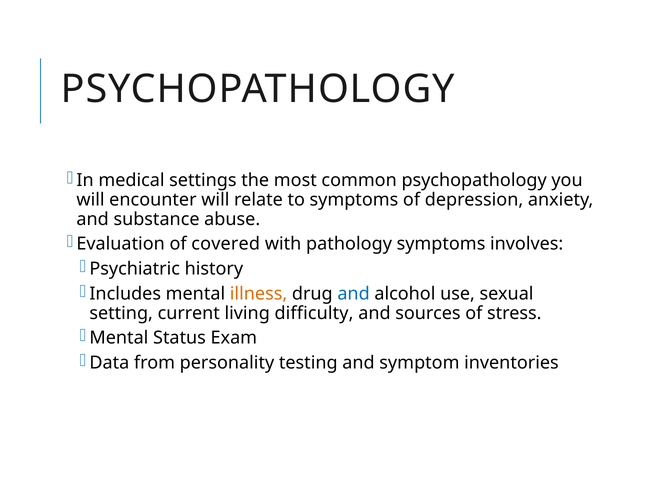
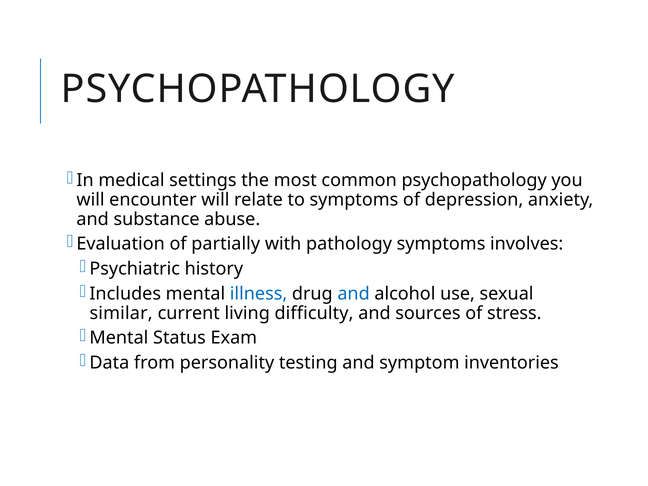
covered: covered -> partially
illness colour: orange -> blue
setting: setting -> similar
